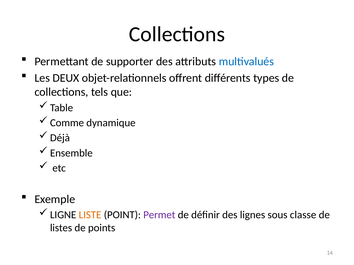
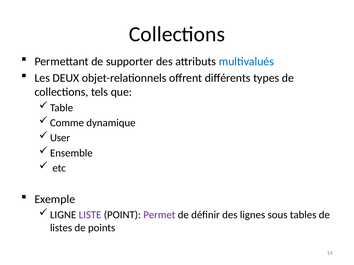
Déjà: Déjà -> User
LISTE colour: orange -> purple
classe: classe -> tables
